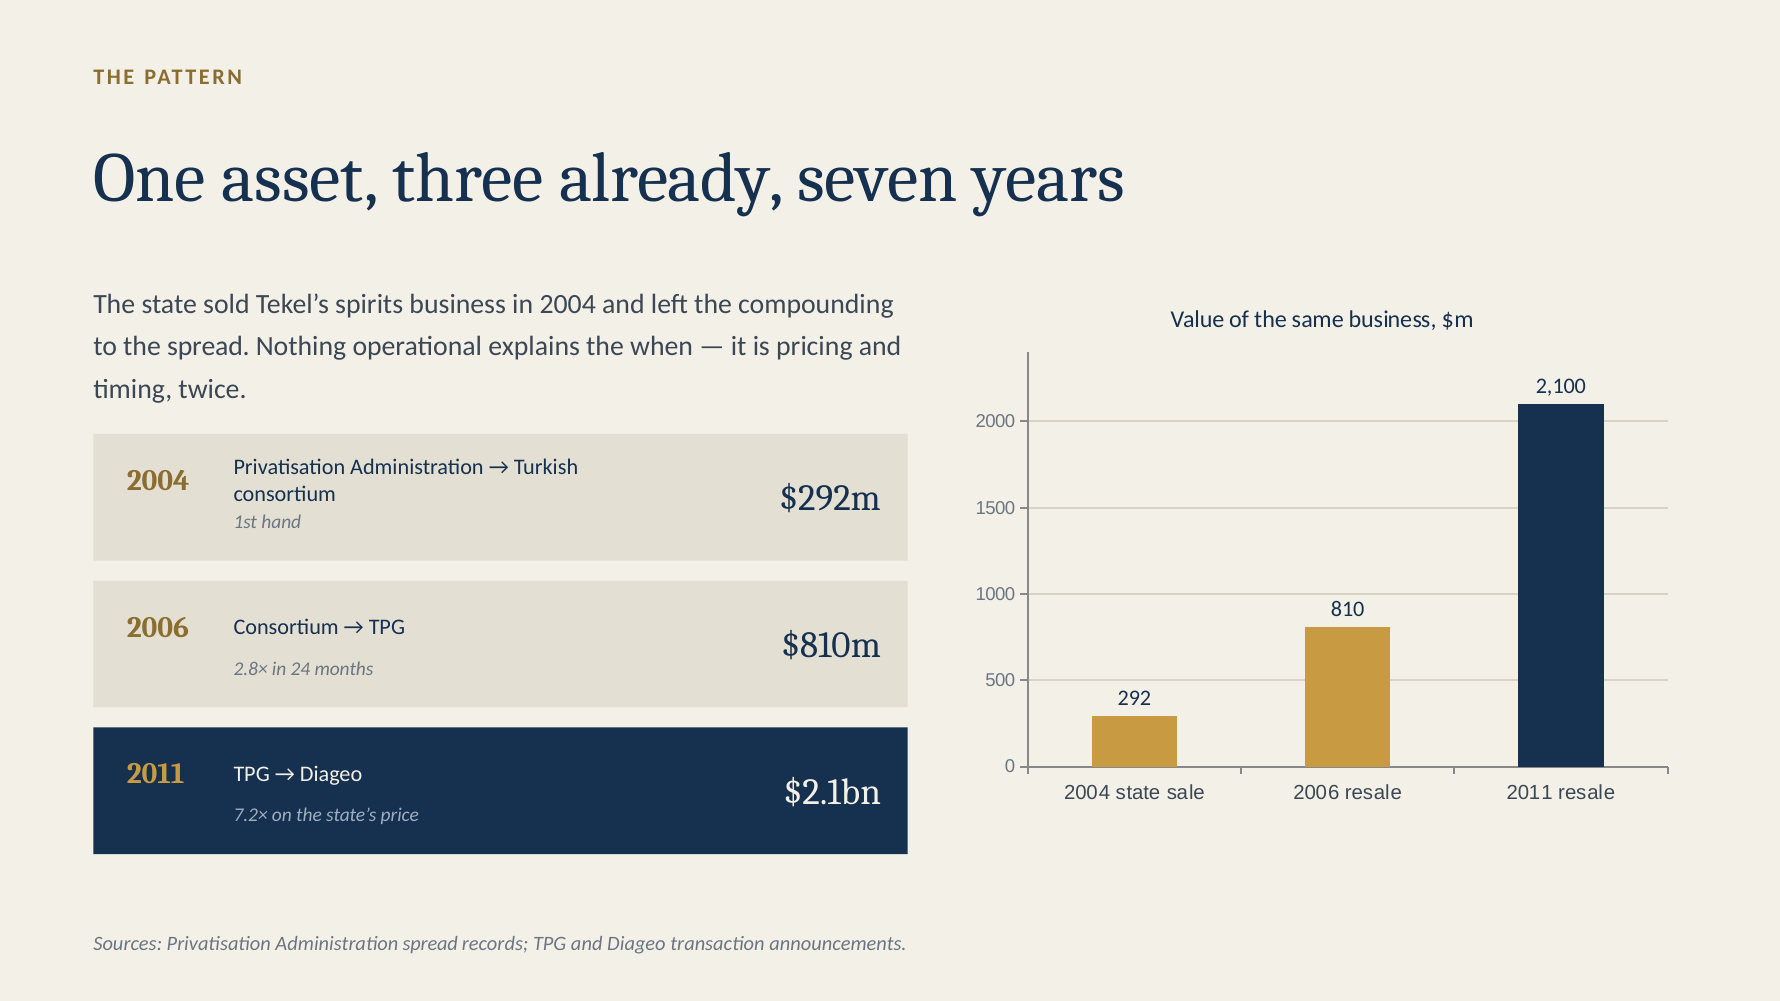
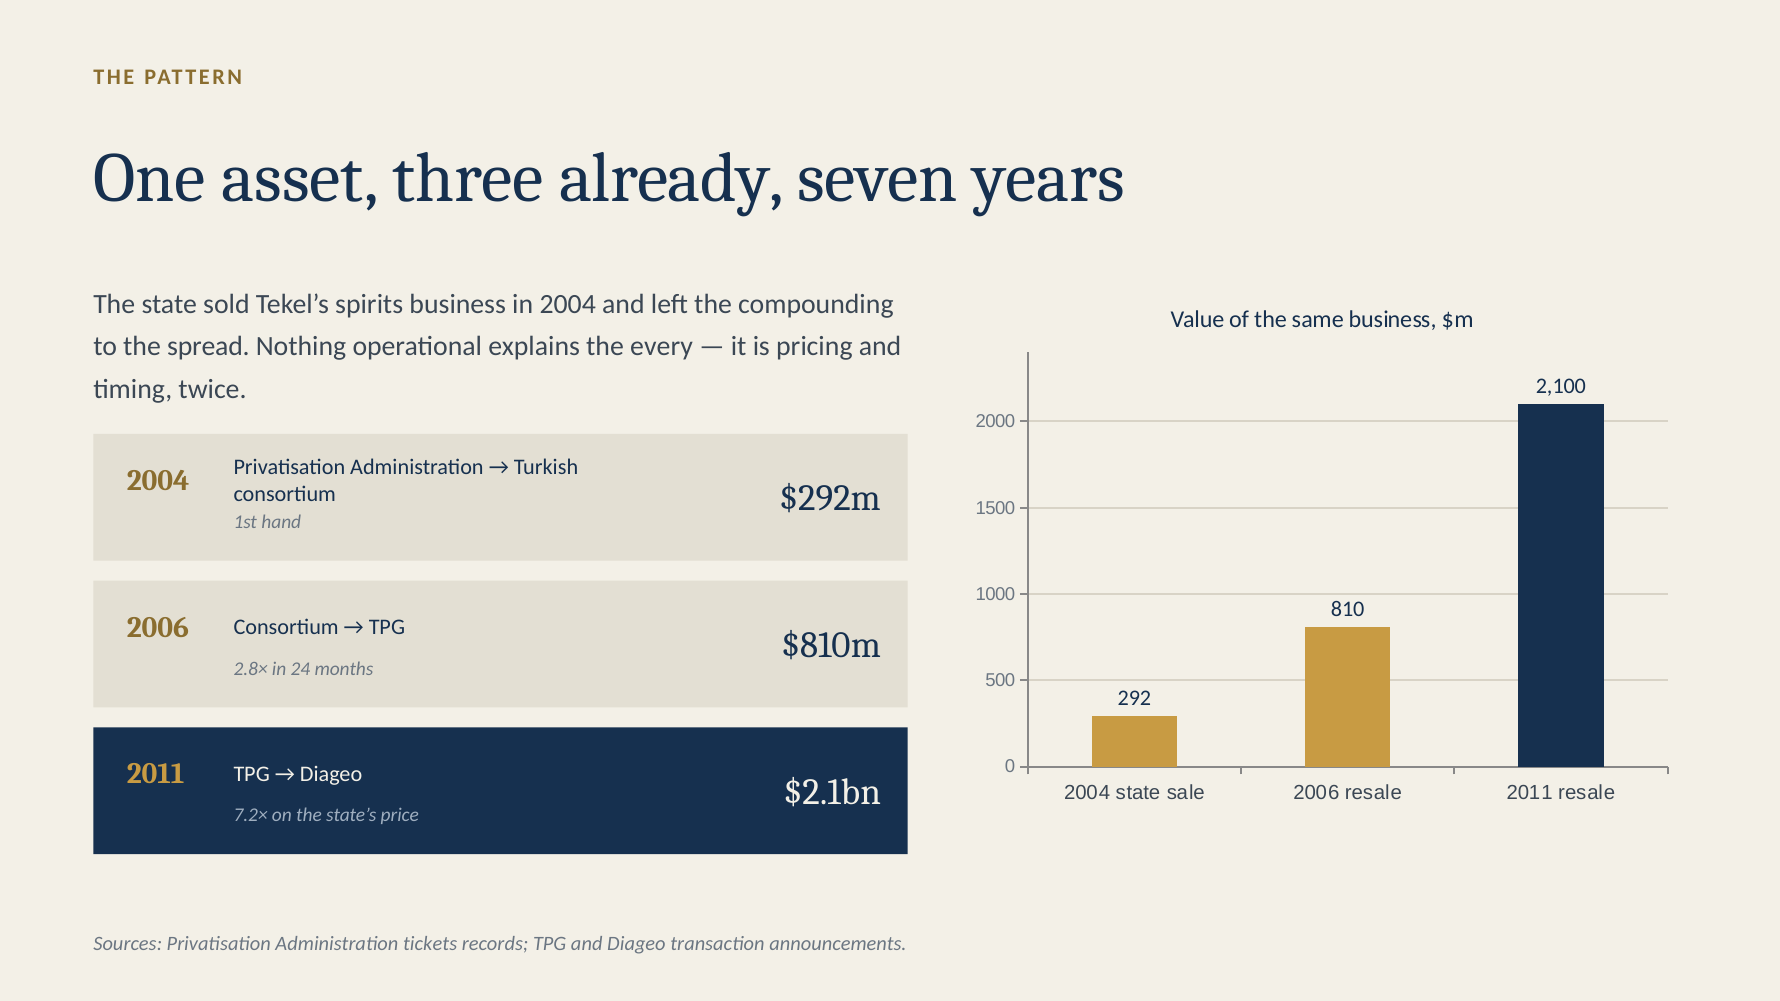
when: when -> every
Administration spread: spread -> tickets
